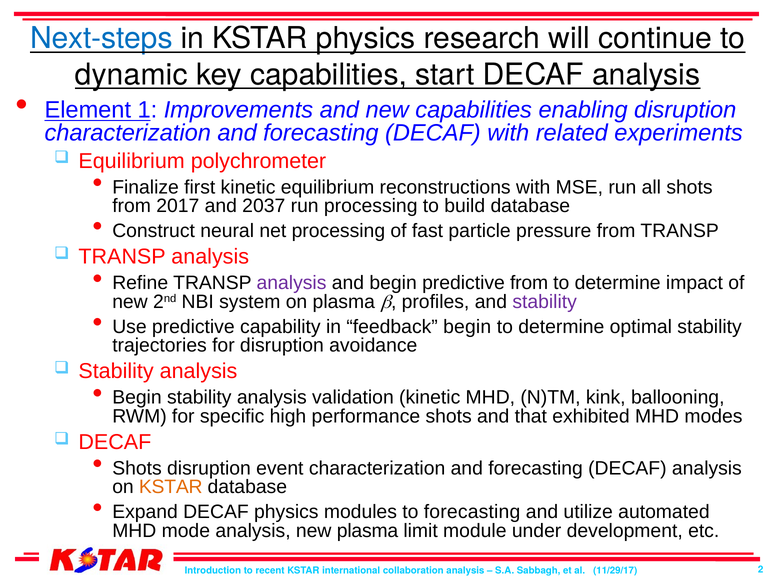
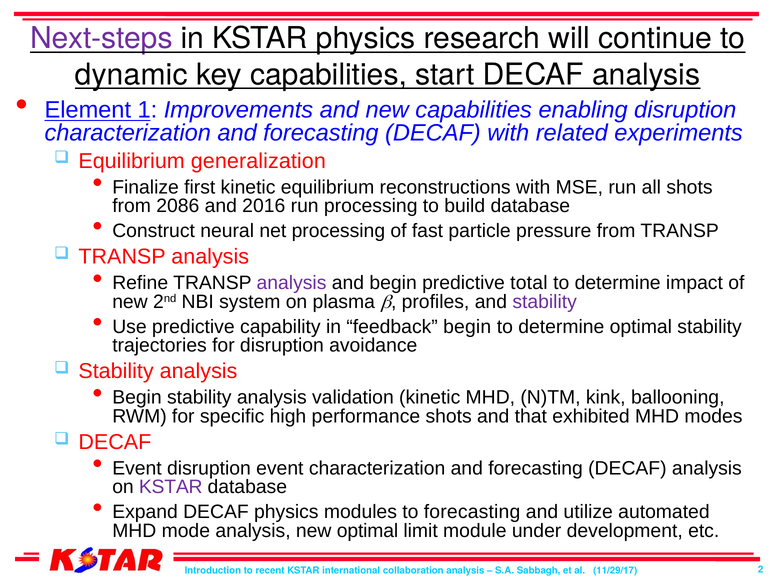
Next-steps colour: blue -> purple
polychrometer: polychrometer -> generalization
2017: 2017 -> 2086
2037: 2037 -> 2016
predictive from: from -> total
Shots at (137, 468): Shots -> Event
KSTAR at (171, 487) colour: orange -> purple
new plasma: plasma -> optimal
